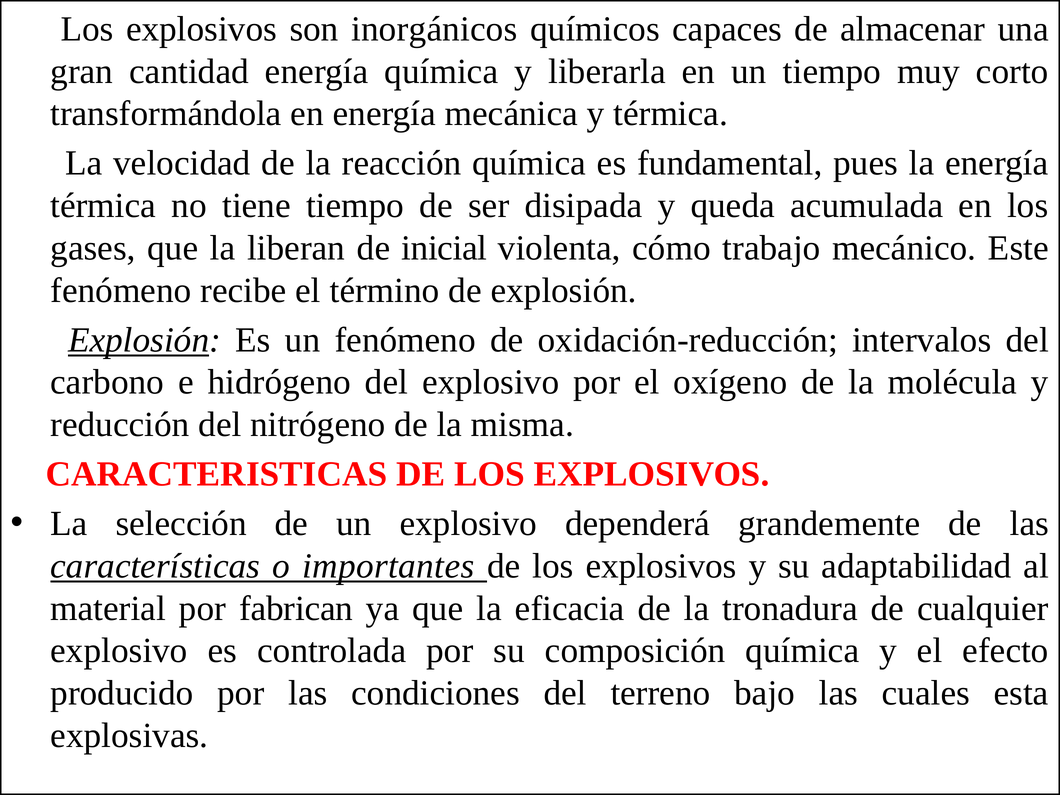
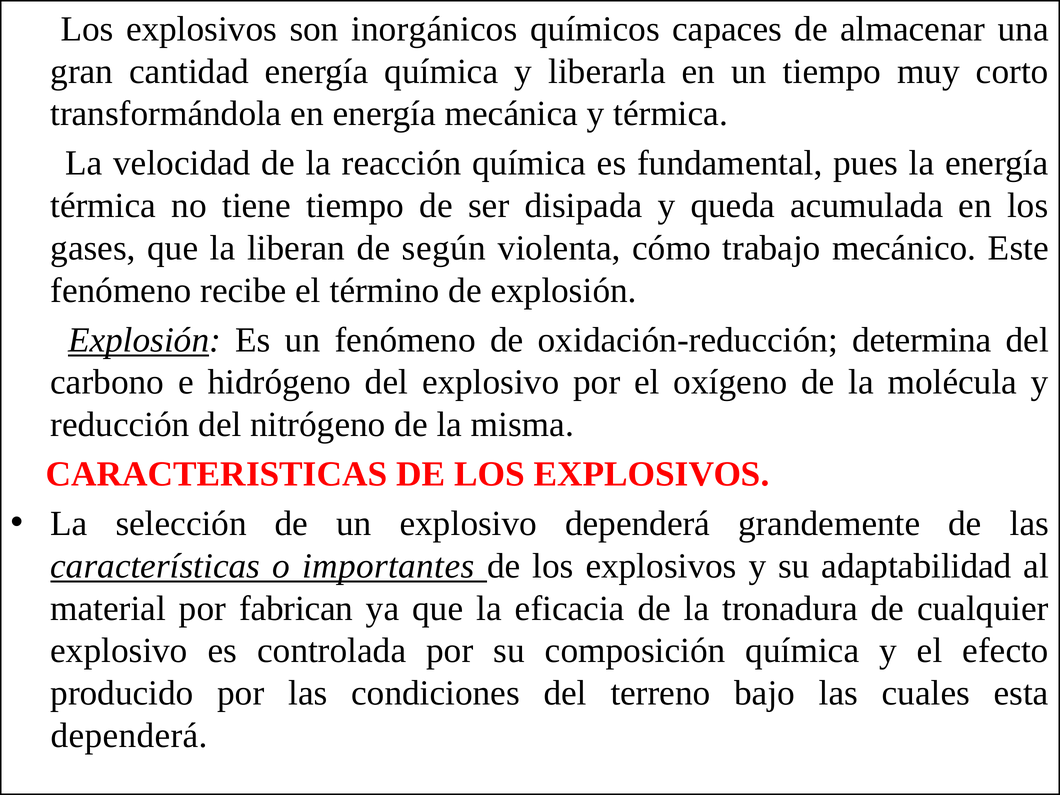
inicial: inicial -> según
intervalos: intervalos -> determina
explosivas at (129, 736): explosivas -> dependerá
